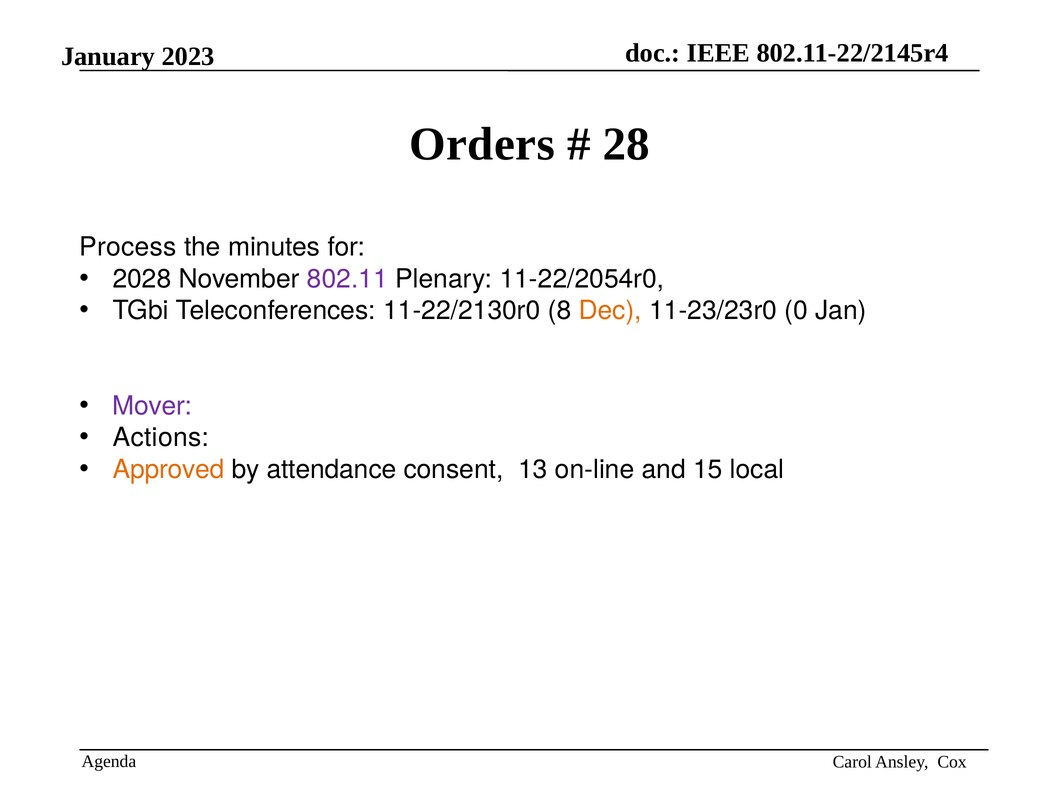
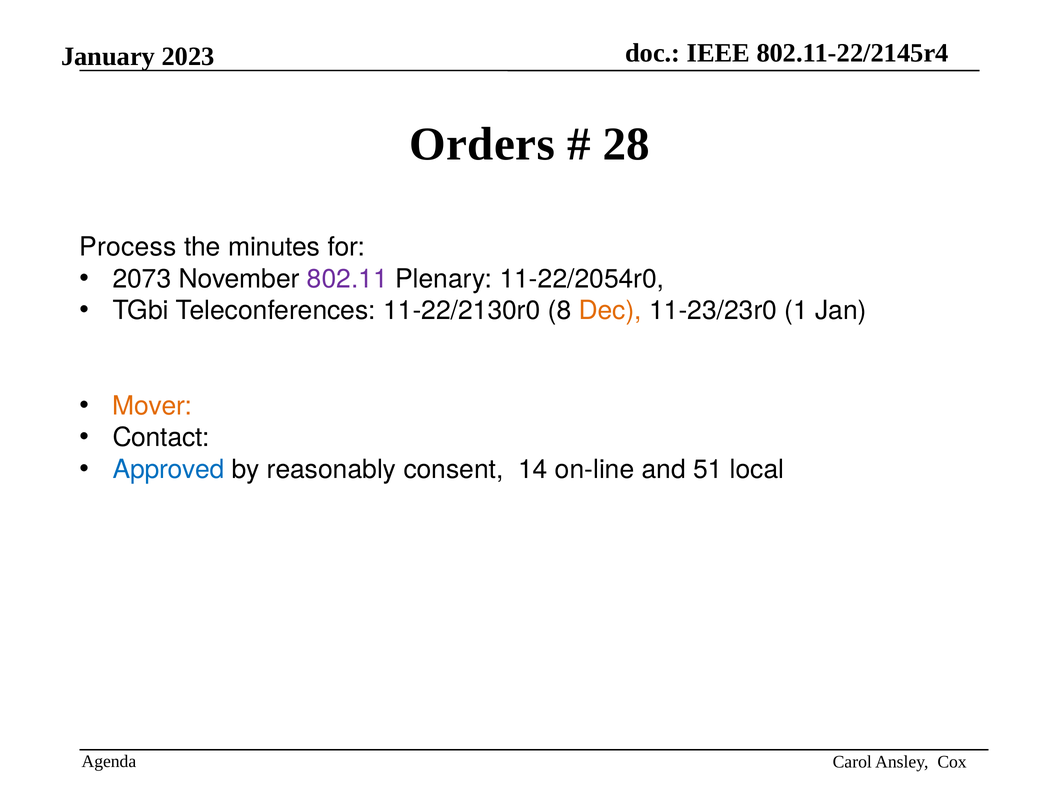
2028: 2028 -> 2073
0: 0 -> 1
Mover colour: purple -> orange
Actions: Actions -> Contact
Approved colour: orange -> blue
attendance: attendance -> reasonably
13: 13 -> 14
15: 15 -> 51
